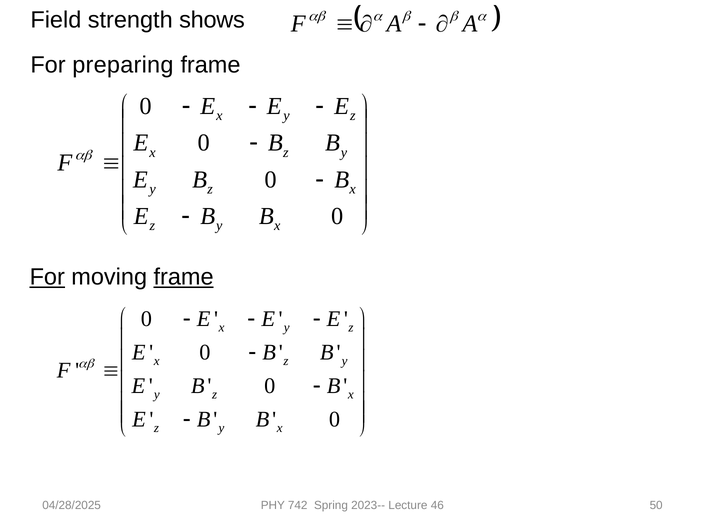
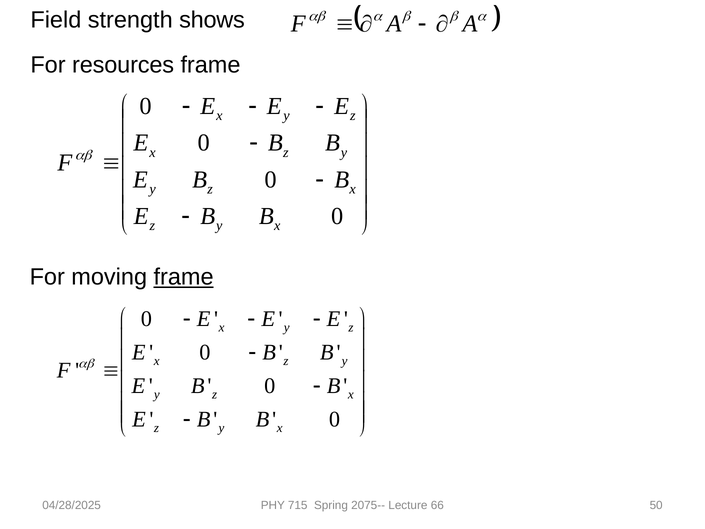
preparing: preparing -> resources
For at (47, 277) underline: present -> none
742: 742 -> 715
2023--: 2023-- -> 2075--
46: 46 -> 66
